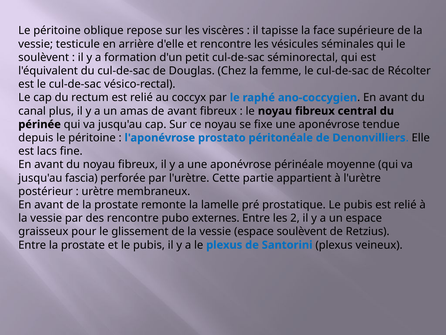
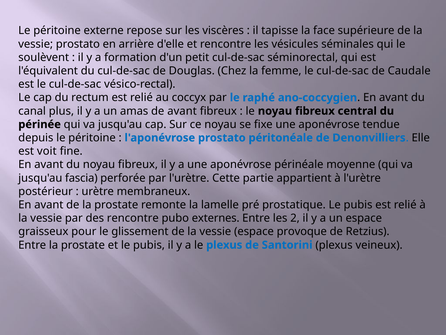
oblique: oblique -> externe
vessie testicule: testicule -> prostato
Récolter: Récolter -> Caudale
lacs: lacs -> voit
espace soulèvent: soulèvent -> provoque
